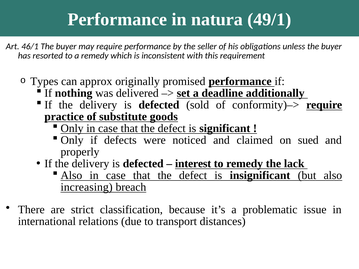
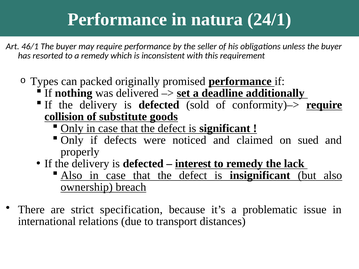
49/1: 49/1 -> 24/1
approx: approx -> packed
practice: practice -> collision
increasing: increasing -> ownership
classification: classification -> specification
